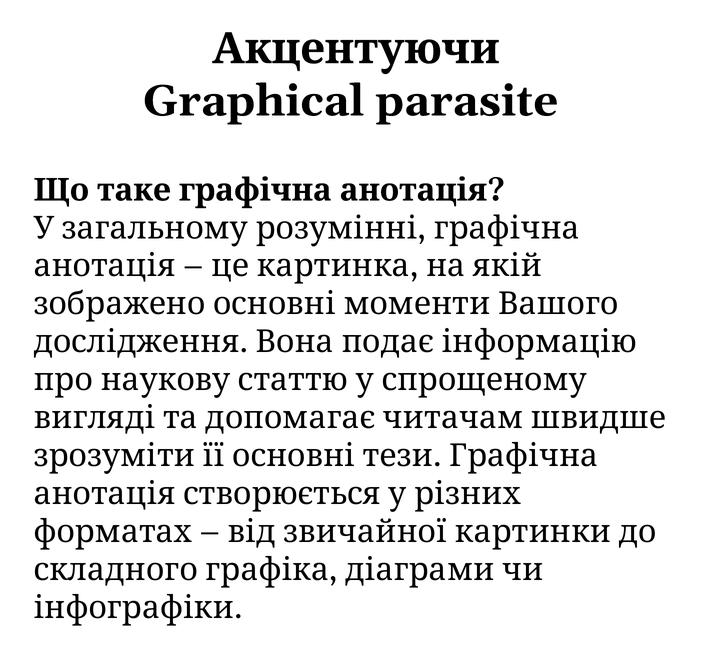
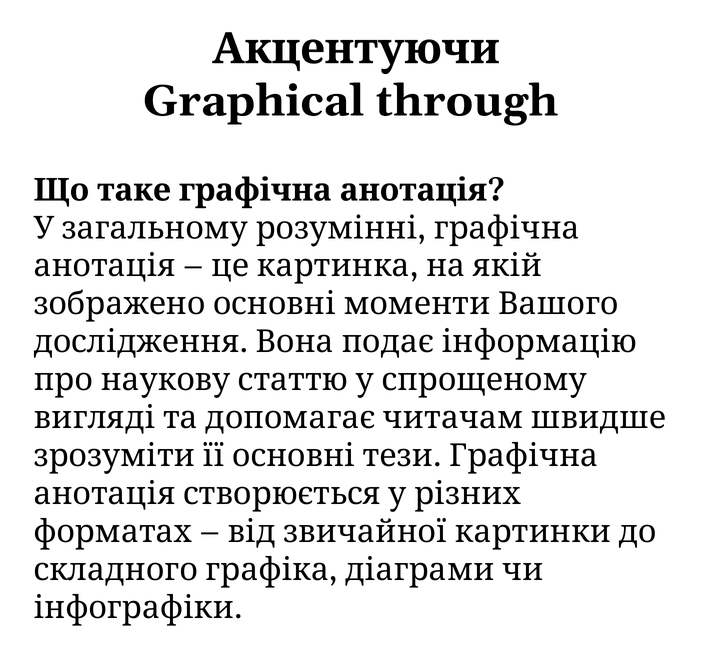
parasite: parasite -> through
